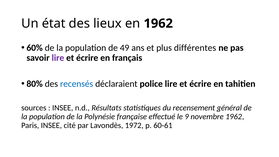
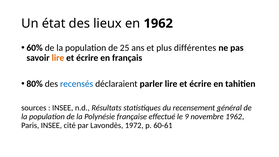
49: 49 -> 25
lire at (58, 58) colour: purple -> orange
police: police -> parler
